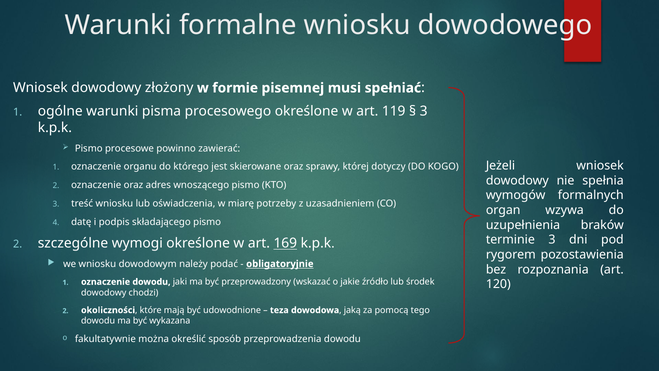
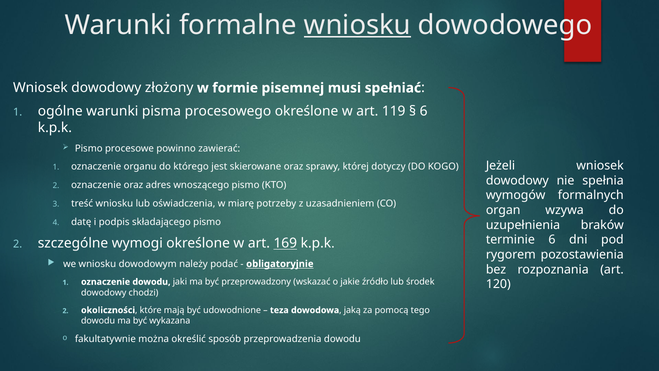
wniosku at (357, 25) underline: none -> present
3 at (424, 111): 3 -> 6
terminie 3: 3 -> 6
